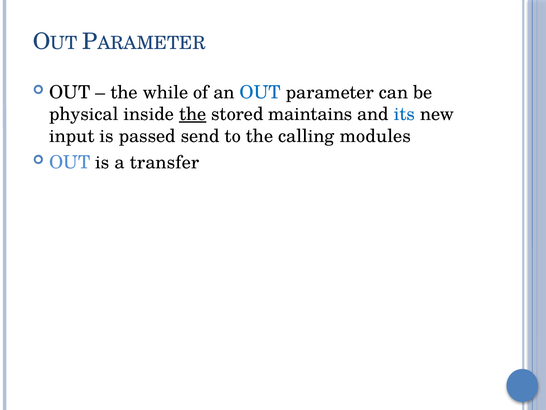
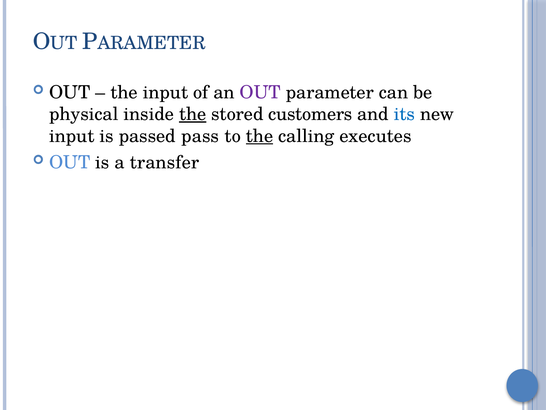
the while: while -> input
OUT at (260, 92) colour: blue -> purple
maintains: maintains -> customers
send: send -> pass
the at (260, 136) underline: none -> present
modules: modules -> executes
